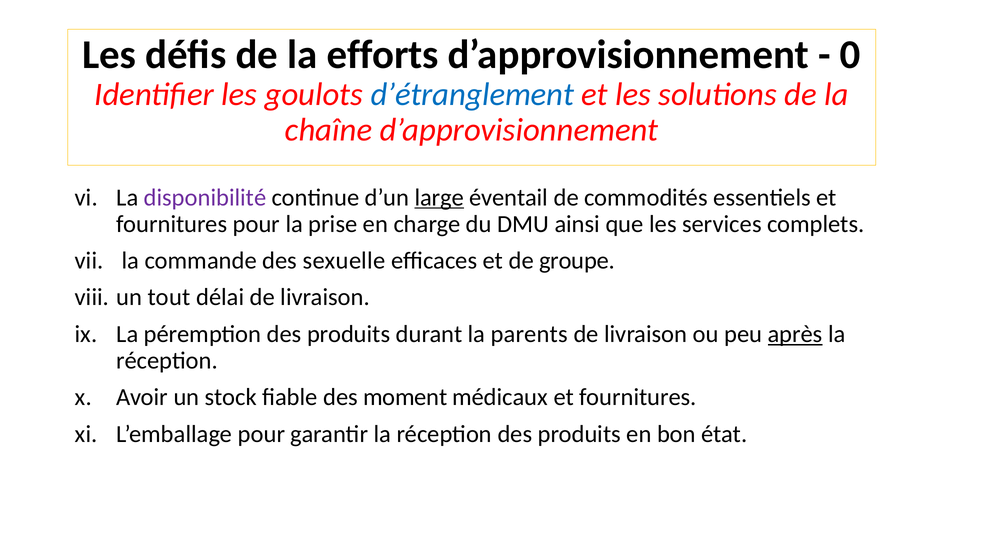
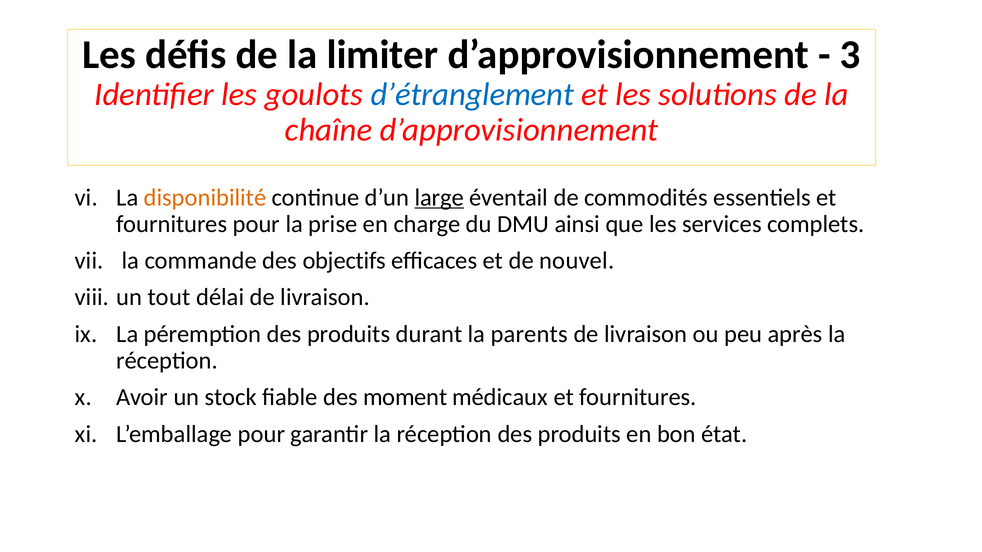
efforts: efforts -> limiter
0: 0 -> 3
disponibilité colour: purple -> orange
sexuelle: sexuelle -> objectifs
groupe: groupe -> nouvel
après underline: present -> none
